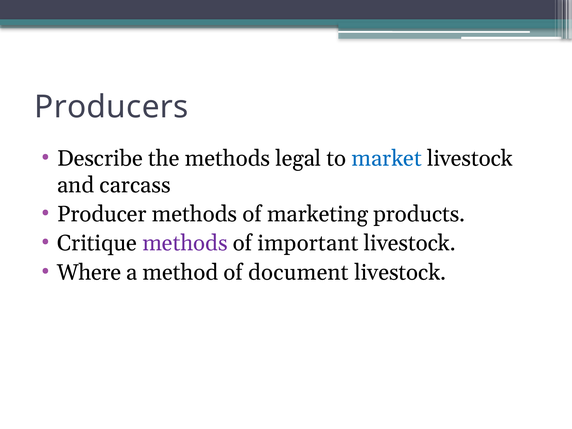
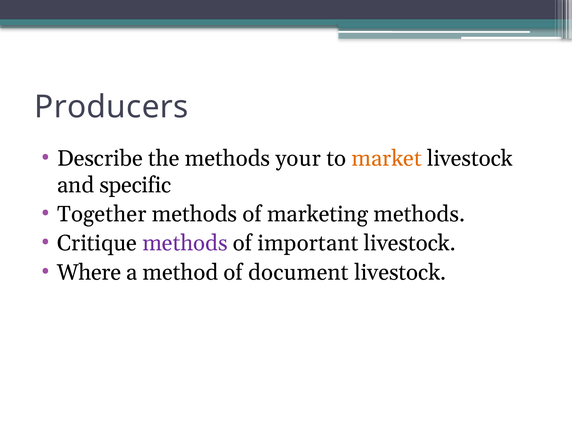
legal: legal -> your
market colour: blue -> orange
carcass: carcass -> specific
Producer: Producer -> Together
marketing products: products -> methods
